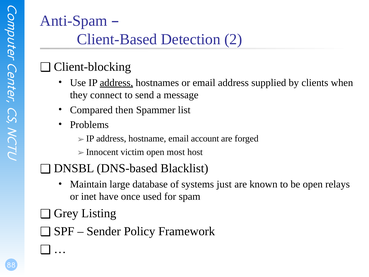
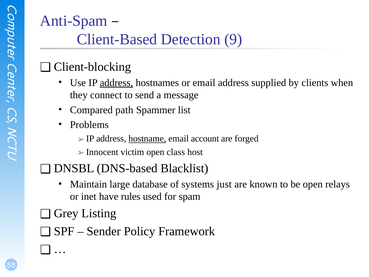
2: 2 -> 9
then: then -> path
hostname underline: none -> present
most: most -> class
once: once -> rules
